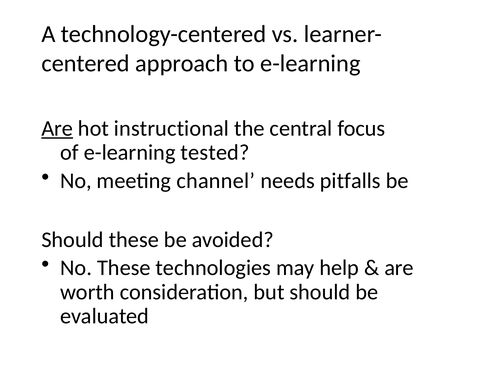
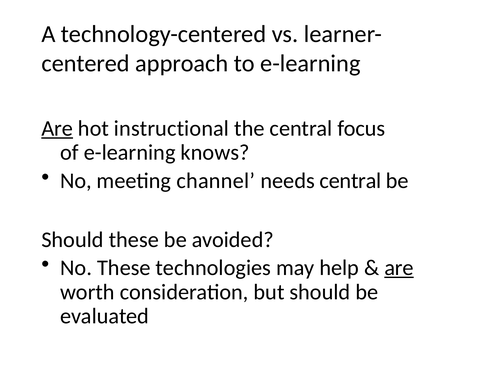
tested: tested -> knows
needs pitfalls: pitfalls -> central
are at (399, 267) underline: none -> present
